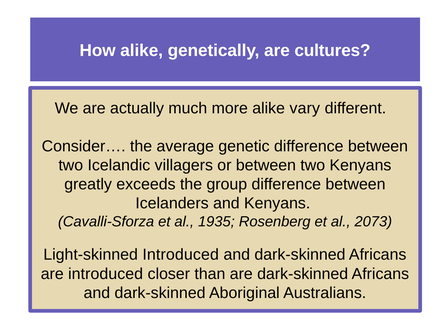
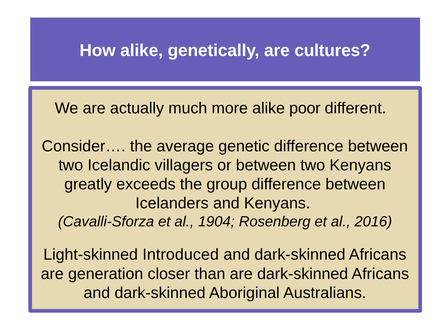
vary: vary -> poor
1935: 1935 -> 1904
2073: 2073 -> 2016
are introduced: introduced -> generation
